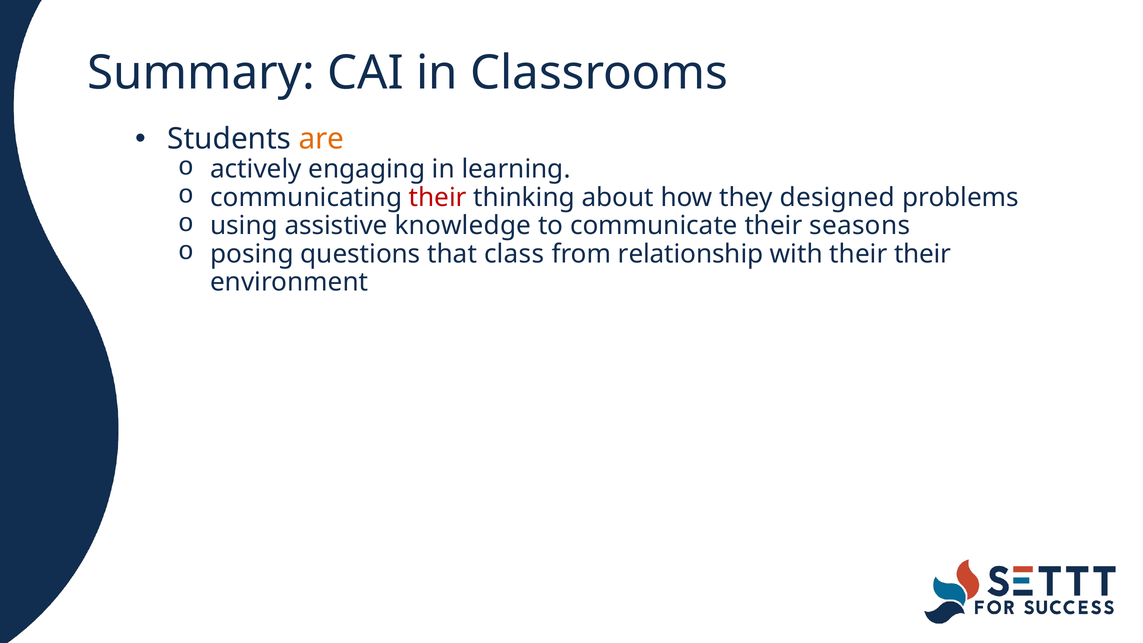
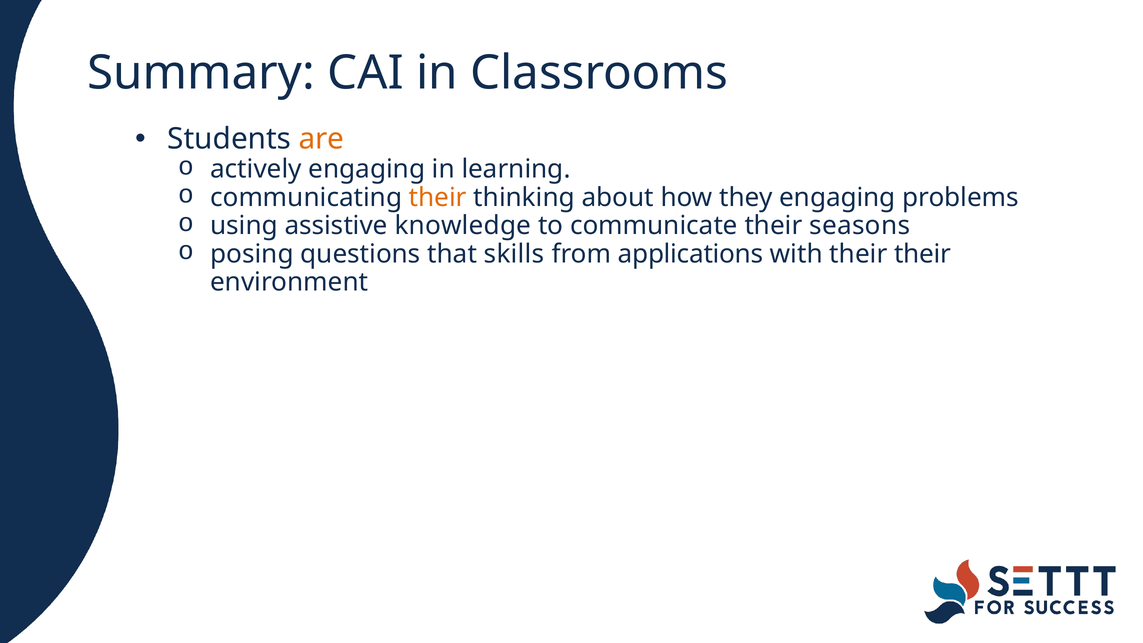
their at (438, 197) colour: red -> orange
they designed: designed -> engaging
class: class -> skills
relationship: relationship -> applications
